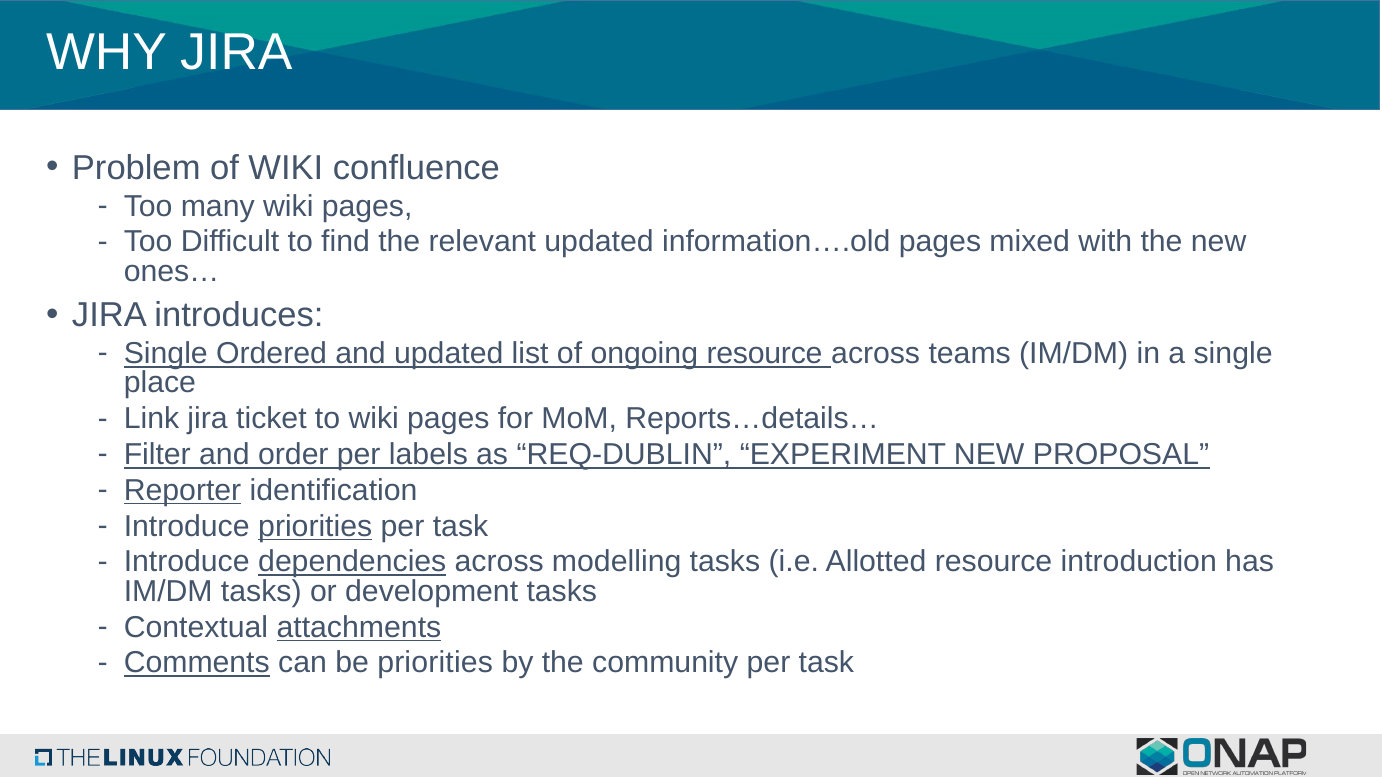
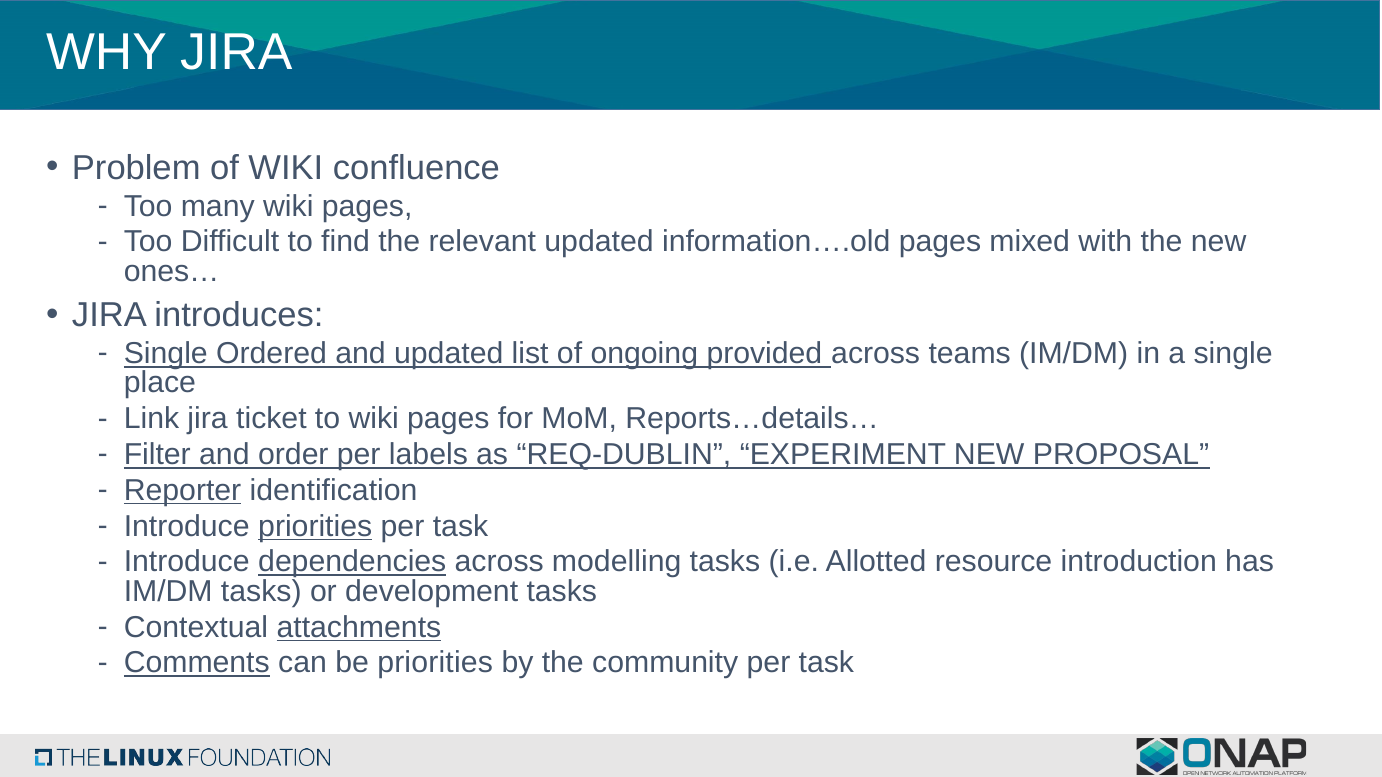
ongoing resource: resource -> provided
